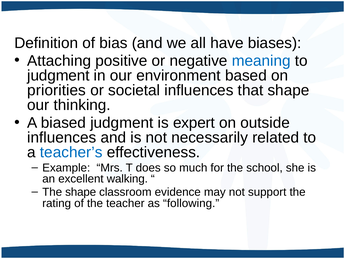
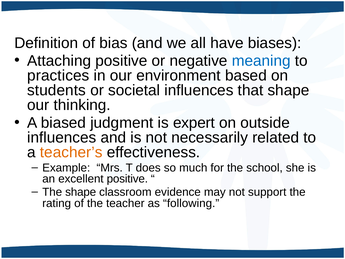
judgment at (58, 75): judgment -> practices
priorities: priorities -> students
teacher’s colour: blue -> orange
excellent walking: walking -> positive
